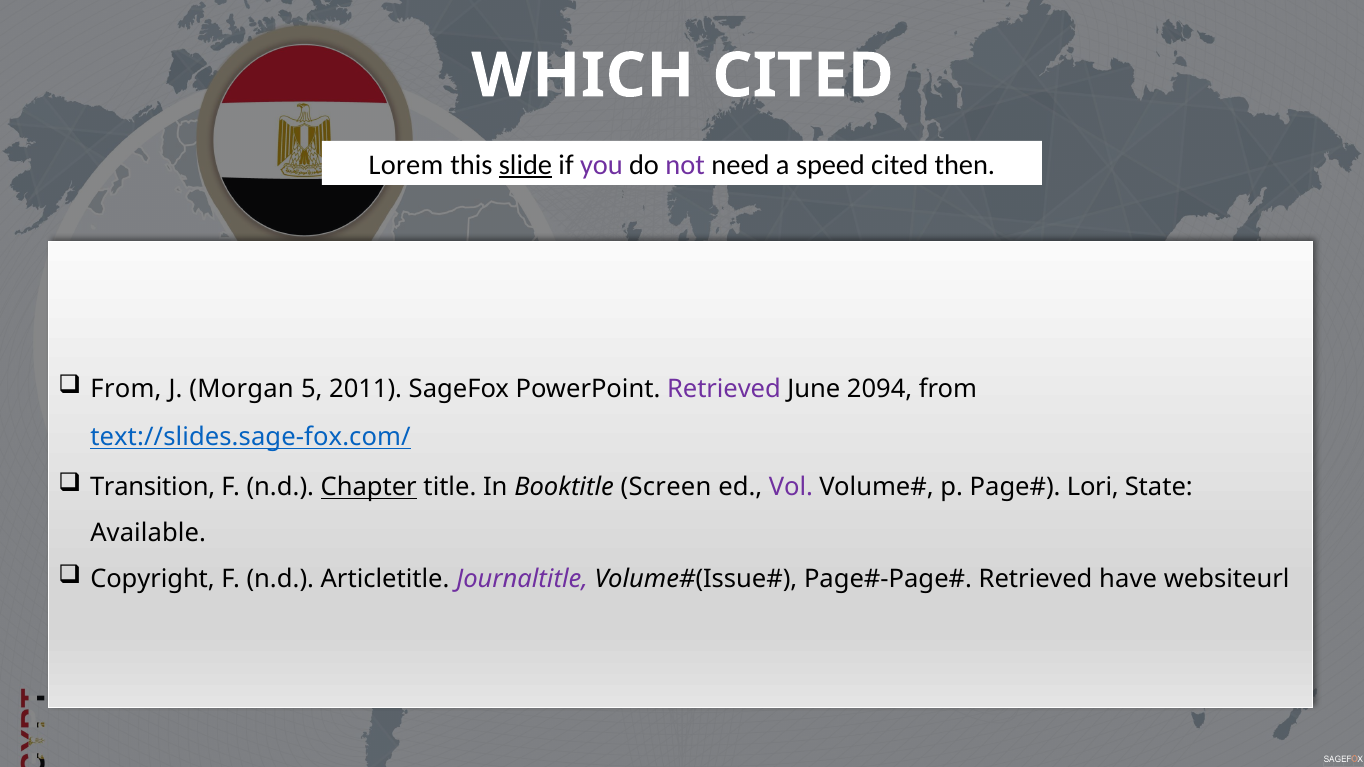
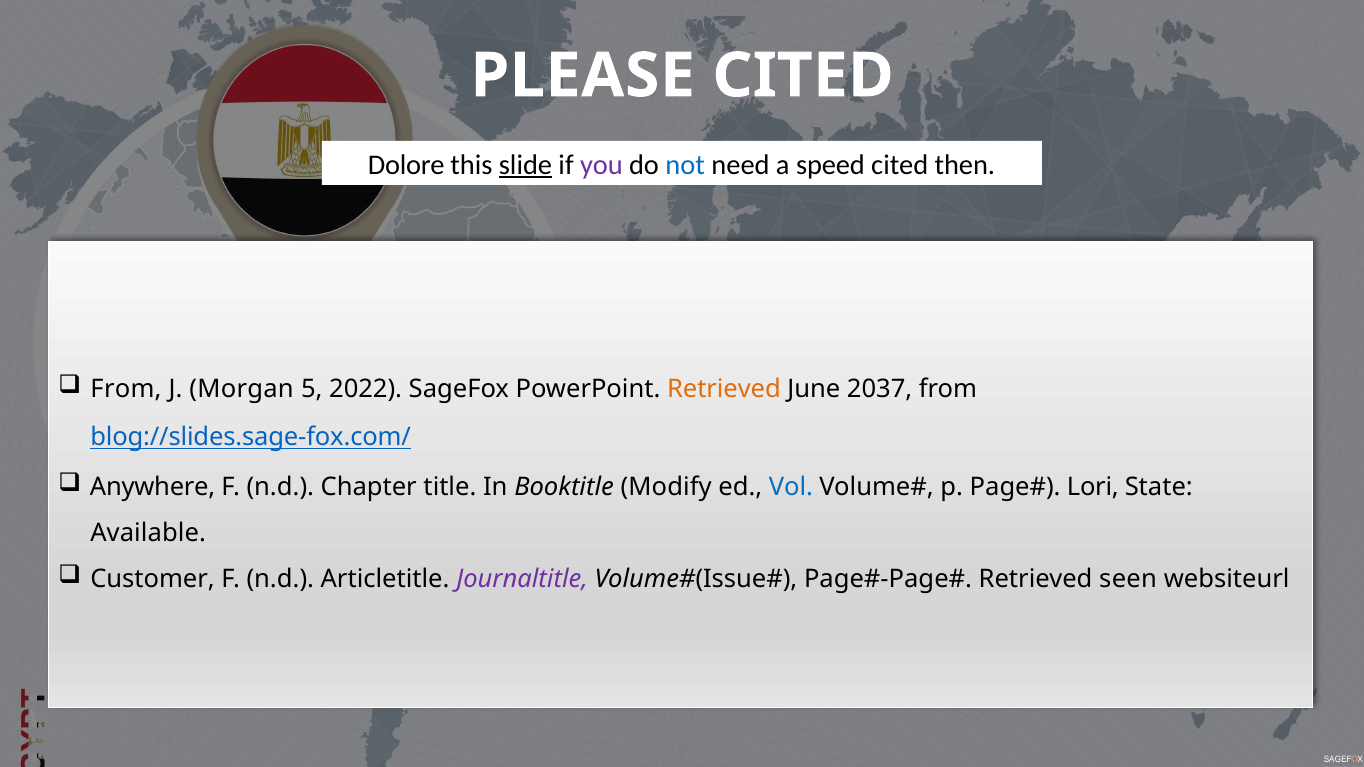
WHICH: WHICH -> PLEASE
Lorem: Lorem -> Dolore
not colour: purple -> blue
2011: 2011 -> 2022
Retrieved at (724, 389) colour: purple -> orange
2094: 2094 -> 2037
text://slides.sage-fox.com/: text://slides.sage-fox.com/ -> blog://slides.sage-fox.com/
Transition: Transition -> Anywhere
Chapter underline: present -> none
Screen: Screen -> Modify
Vol colour: purple -> blue
Copyright: Copyright -> Customer
have: have -> seen
